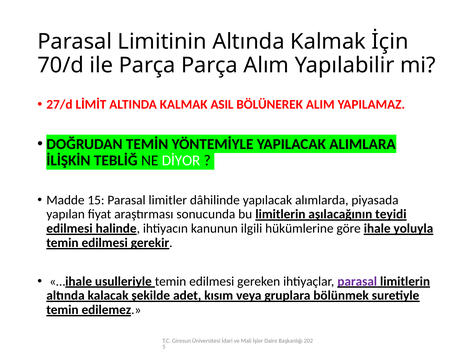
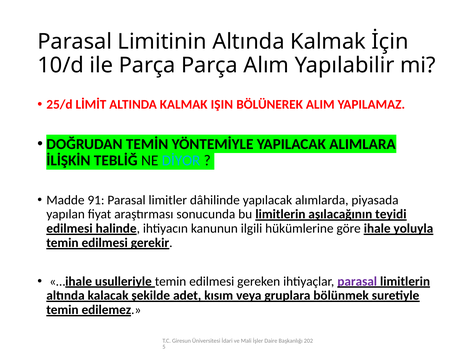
70/d: 70/d -> 10/d
27/d: 27/d -> 25/d
ASIL: ASIL -> IŞIN
DİYOR colour: white -> light blue
15: 15 -> 91
